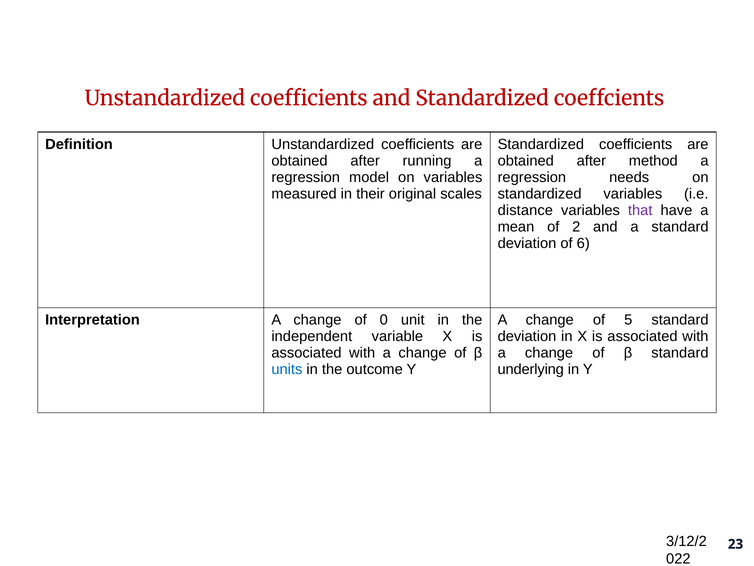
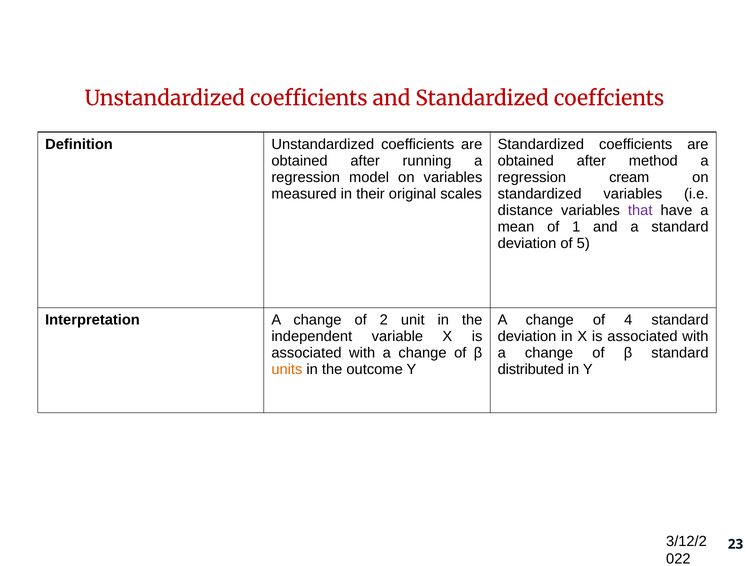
needs: needs -> cream
2: 2 -> 1
6: 6 -> 5
0: 0 -> 2
5: 5 -> 4
units colour: blue -> orange
underlying: underlying -> distributed
